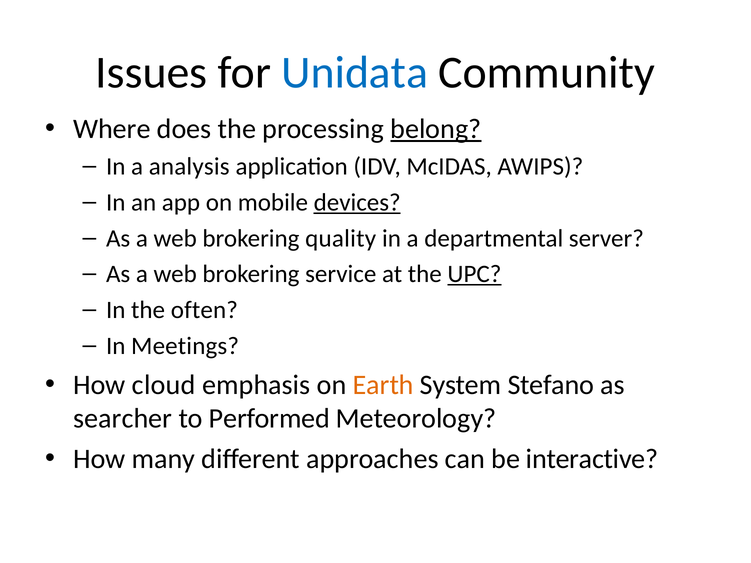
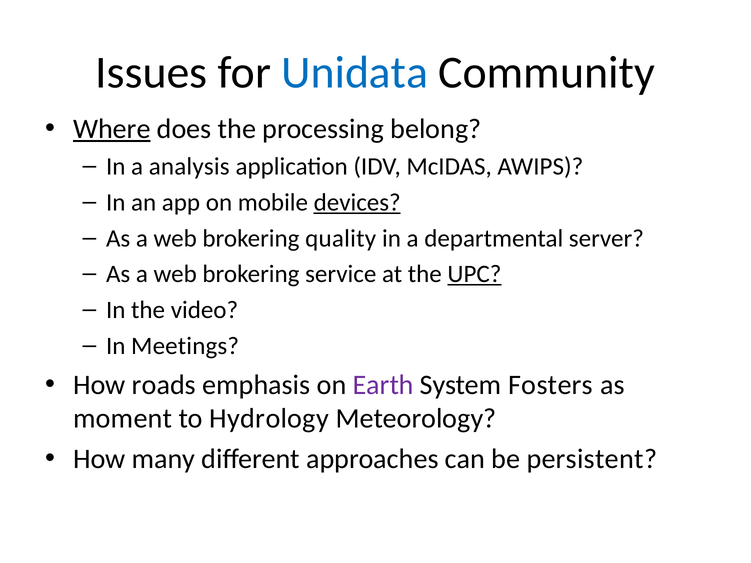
Where underline: none -> present
belong underline: present -> none
often: often -> video
cloud: cloud -> roads
Earth colour: orange -> purple
Stefano: Stefano -> Fosters
searcher: searcher -> moment
Performed: Performed -> Hydrology
interactive: interactive -> persistent
